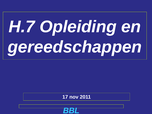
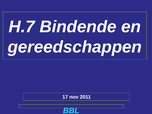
Opleiding: Opleiding -> Bindende
